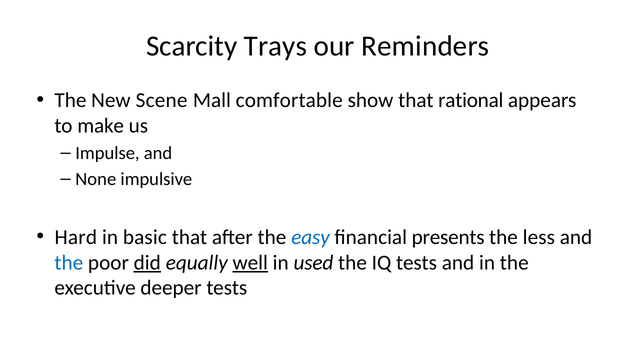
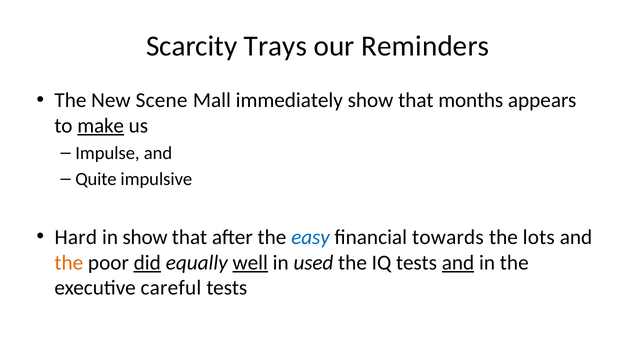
comfortable: comfortable -> immediately
rational: rational -> months
make underline: none -> present
None: None -> Quite
in basic: basic -> show
presents: presents -> towards
less: less -> lots
the at (69, 262) colour: blue -> orange
and at (458, 262) underline: none -> present
deeper: deeper -> careful
